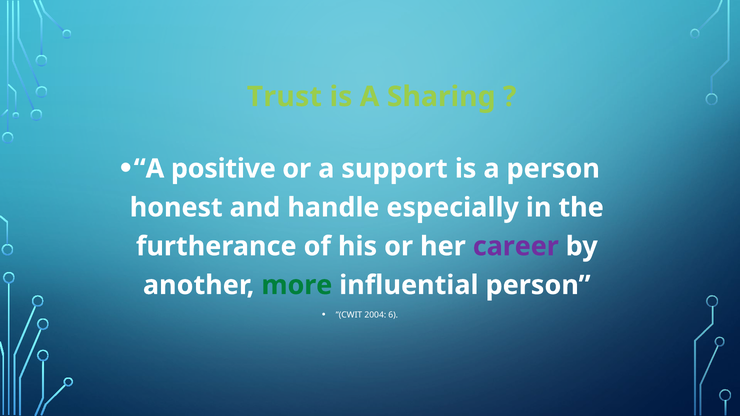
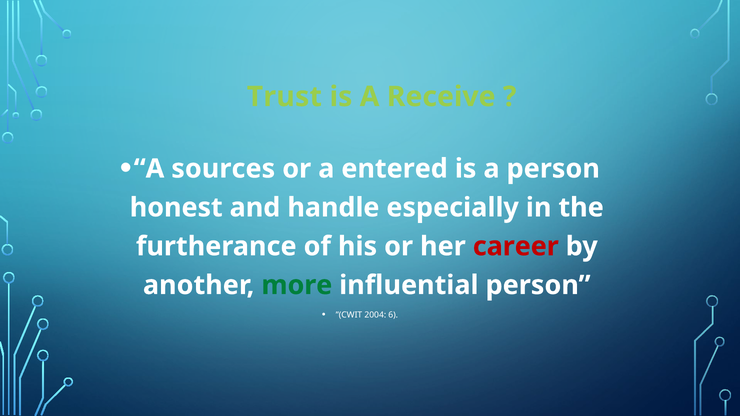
Sharing: Sharing -> Receive
positive: positive -> sources
support: support -> entered
career colour: purple -> red
